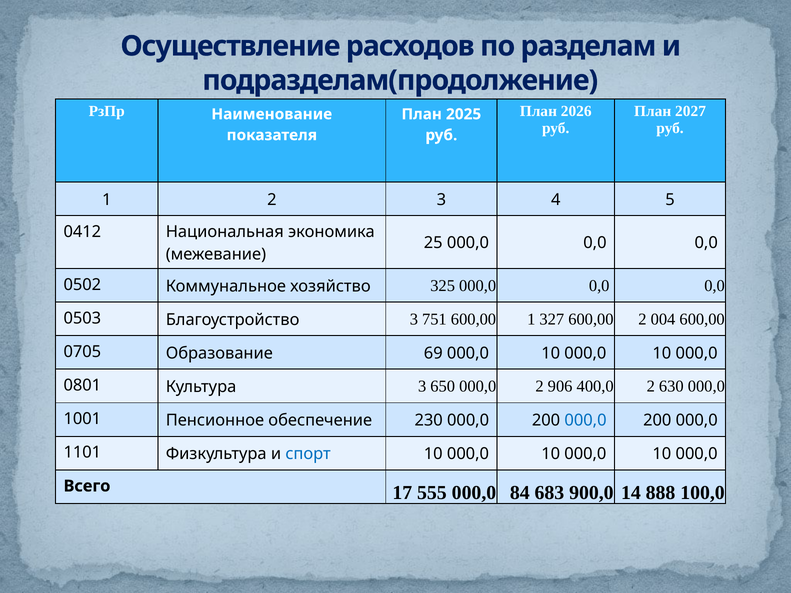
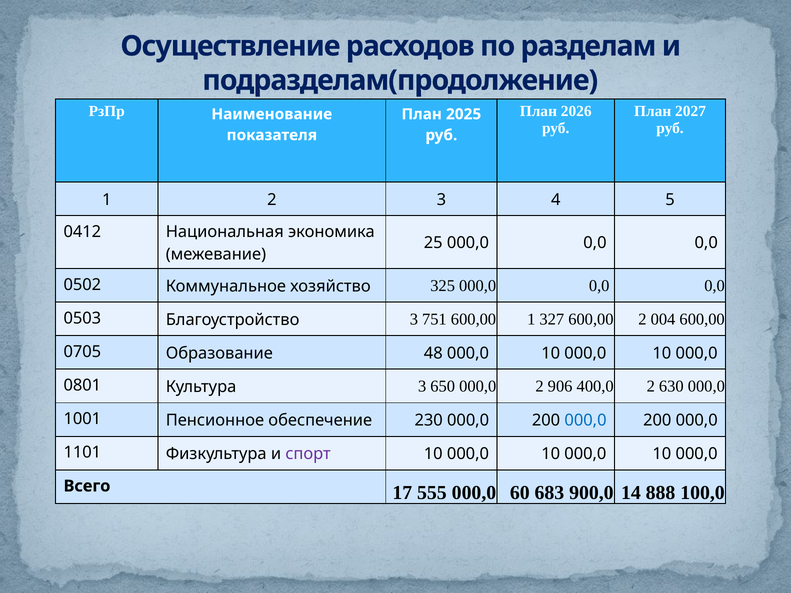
69: 69 -> 48
спорт colour: blue -> purple
84: 84 -> 60
